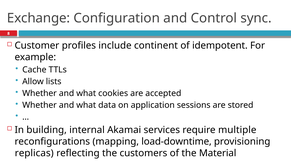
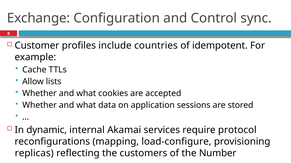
continent: continent -> countries
building: building -> dynamic
multiple: multiple -> protocol
load-downtime: load-downtime -> load-configure
Material: Material -> Number
